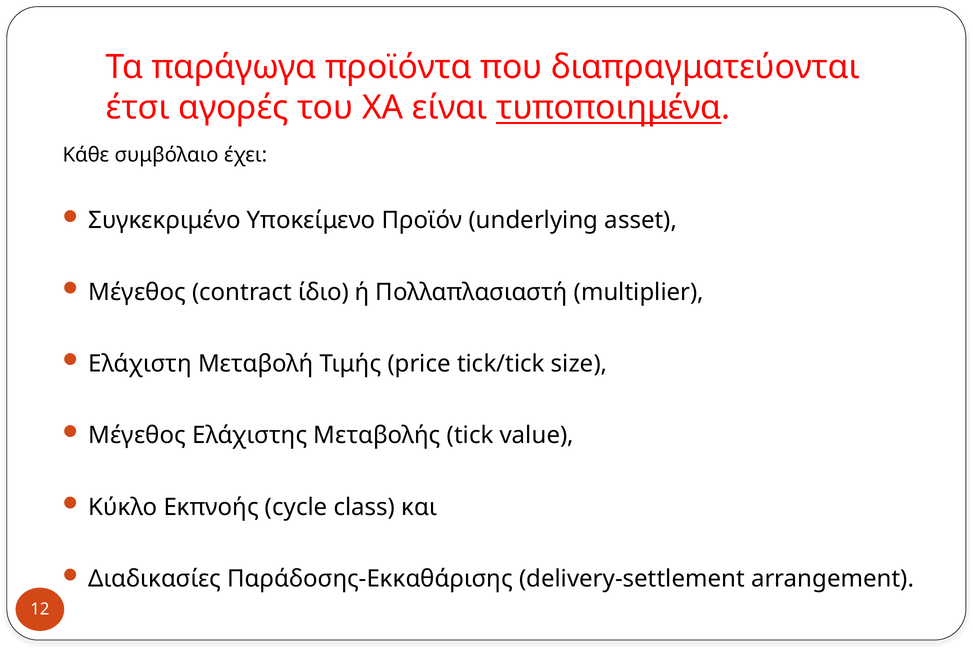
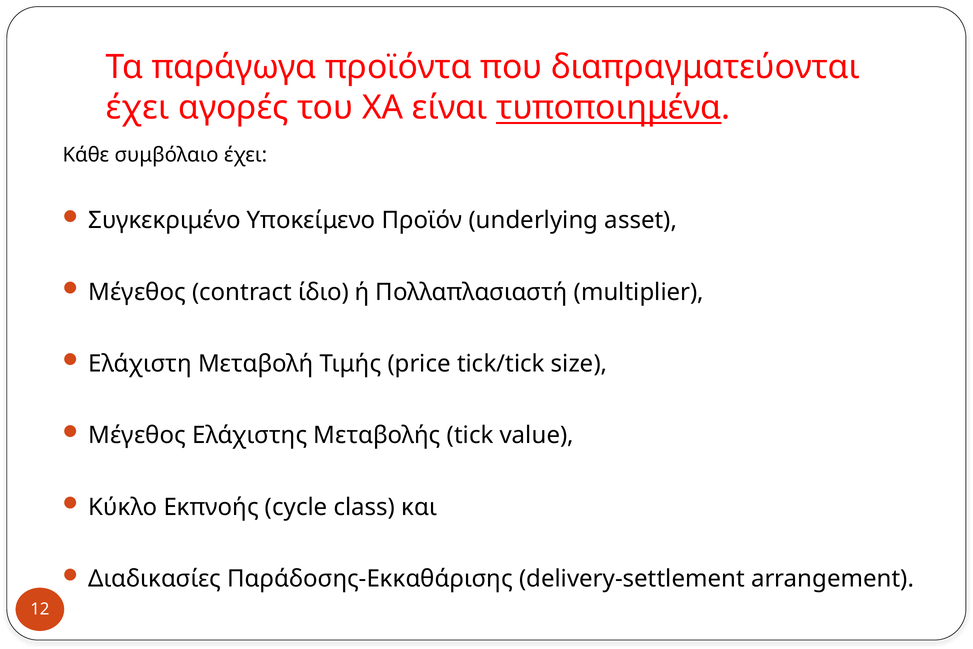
έτσι at (138, 108): έτσι -> έχει
